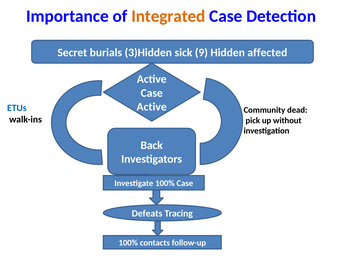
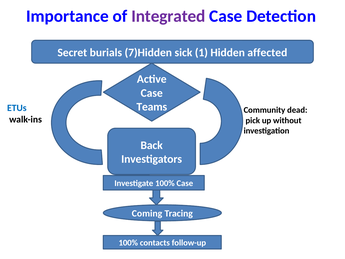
Integrated colour: orange -> purple
3)Hidden: 3)Hidden -> 7)Hidden
9: 9 -> 1
Active at (152, 107): Active -> Teams
Defeats: Defeats -> Coming
